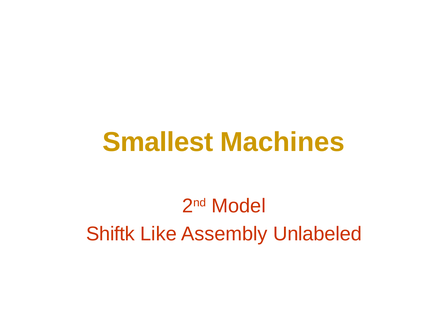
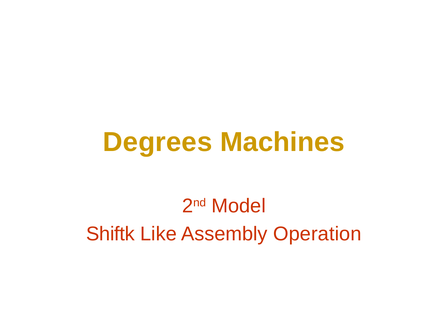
Smallest: Smallest -> Degrees
Unlabeled: Unlabeled -> Operation
